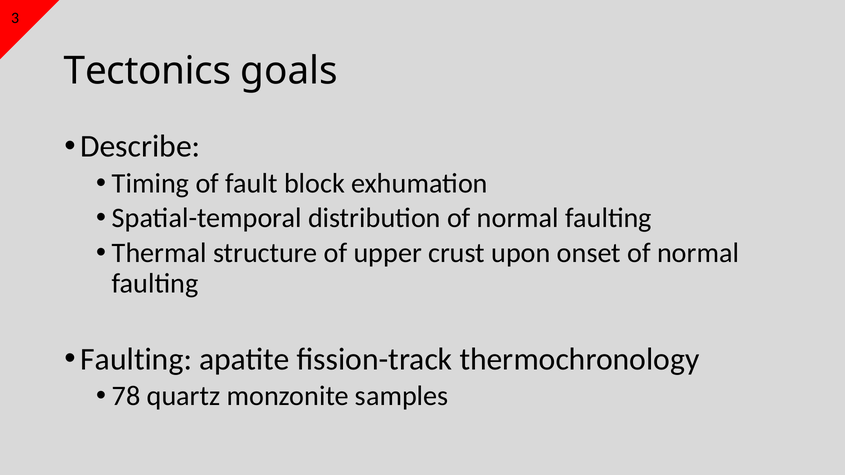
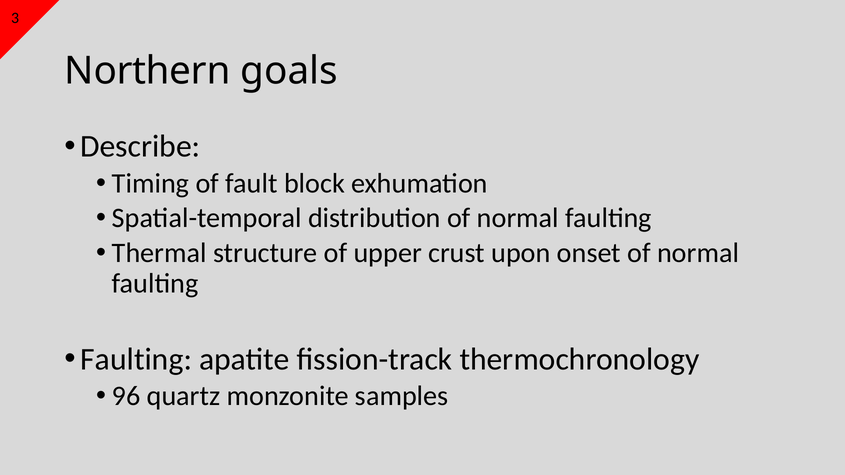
Tectonics: Tectonics -> Northern
78: 78 -> 96
